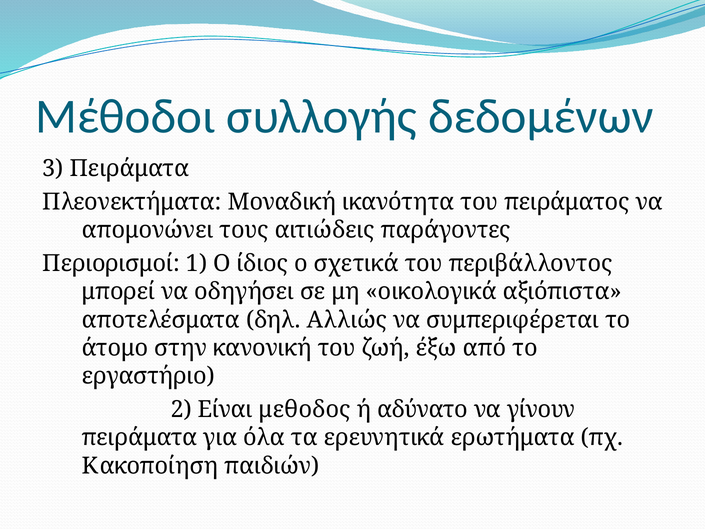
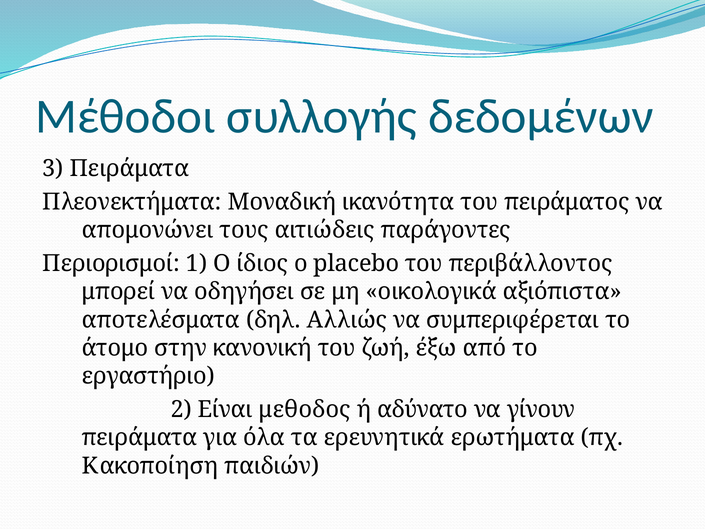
σχετικά: σχετικά -> placebo
